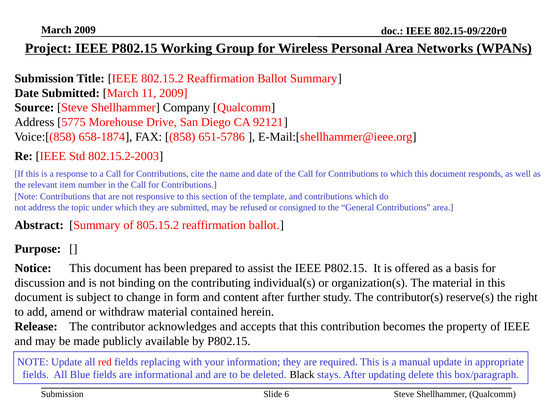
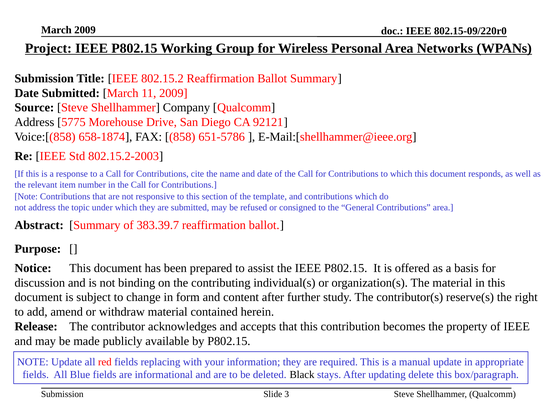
805.15.2: 805.15.2 -> 383.39.7
6: 6 -> 3
